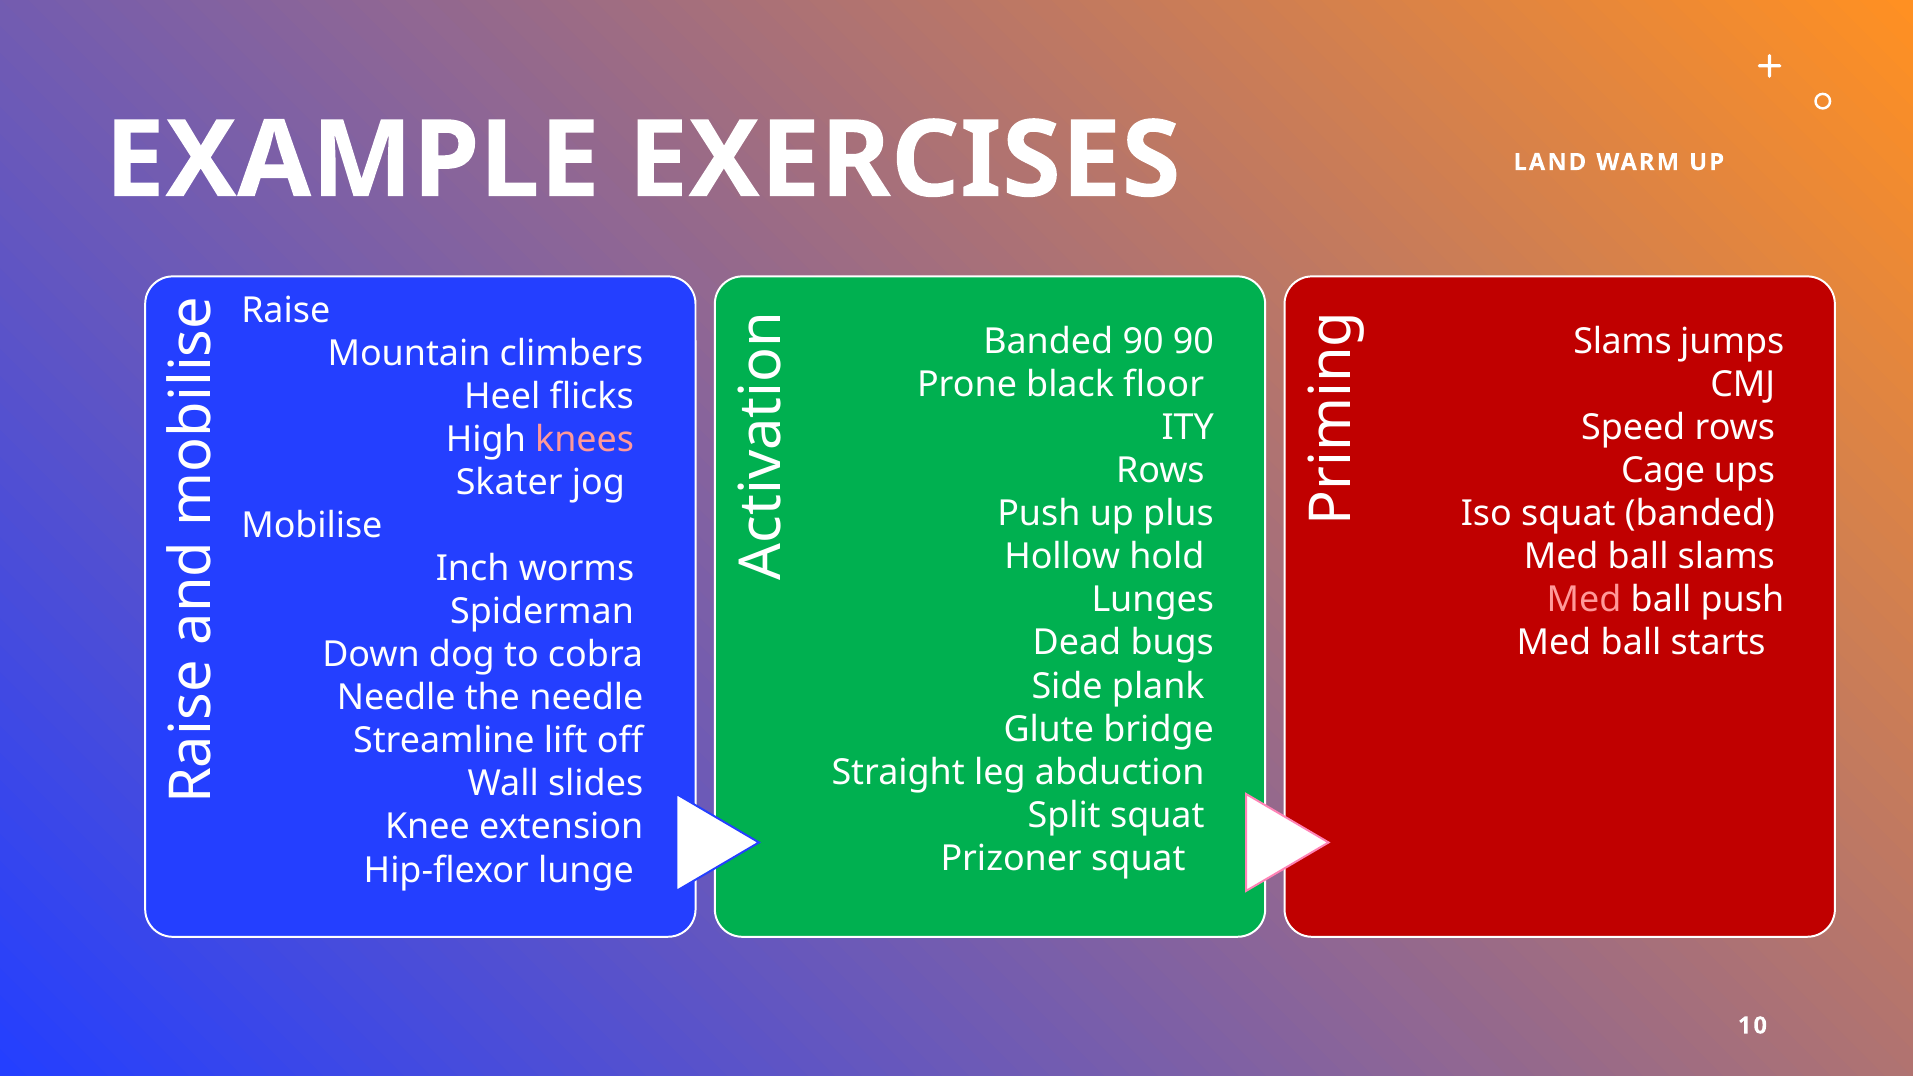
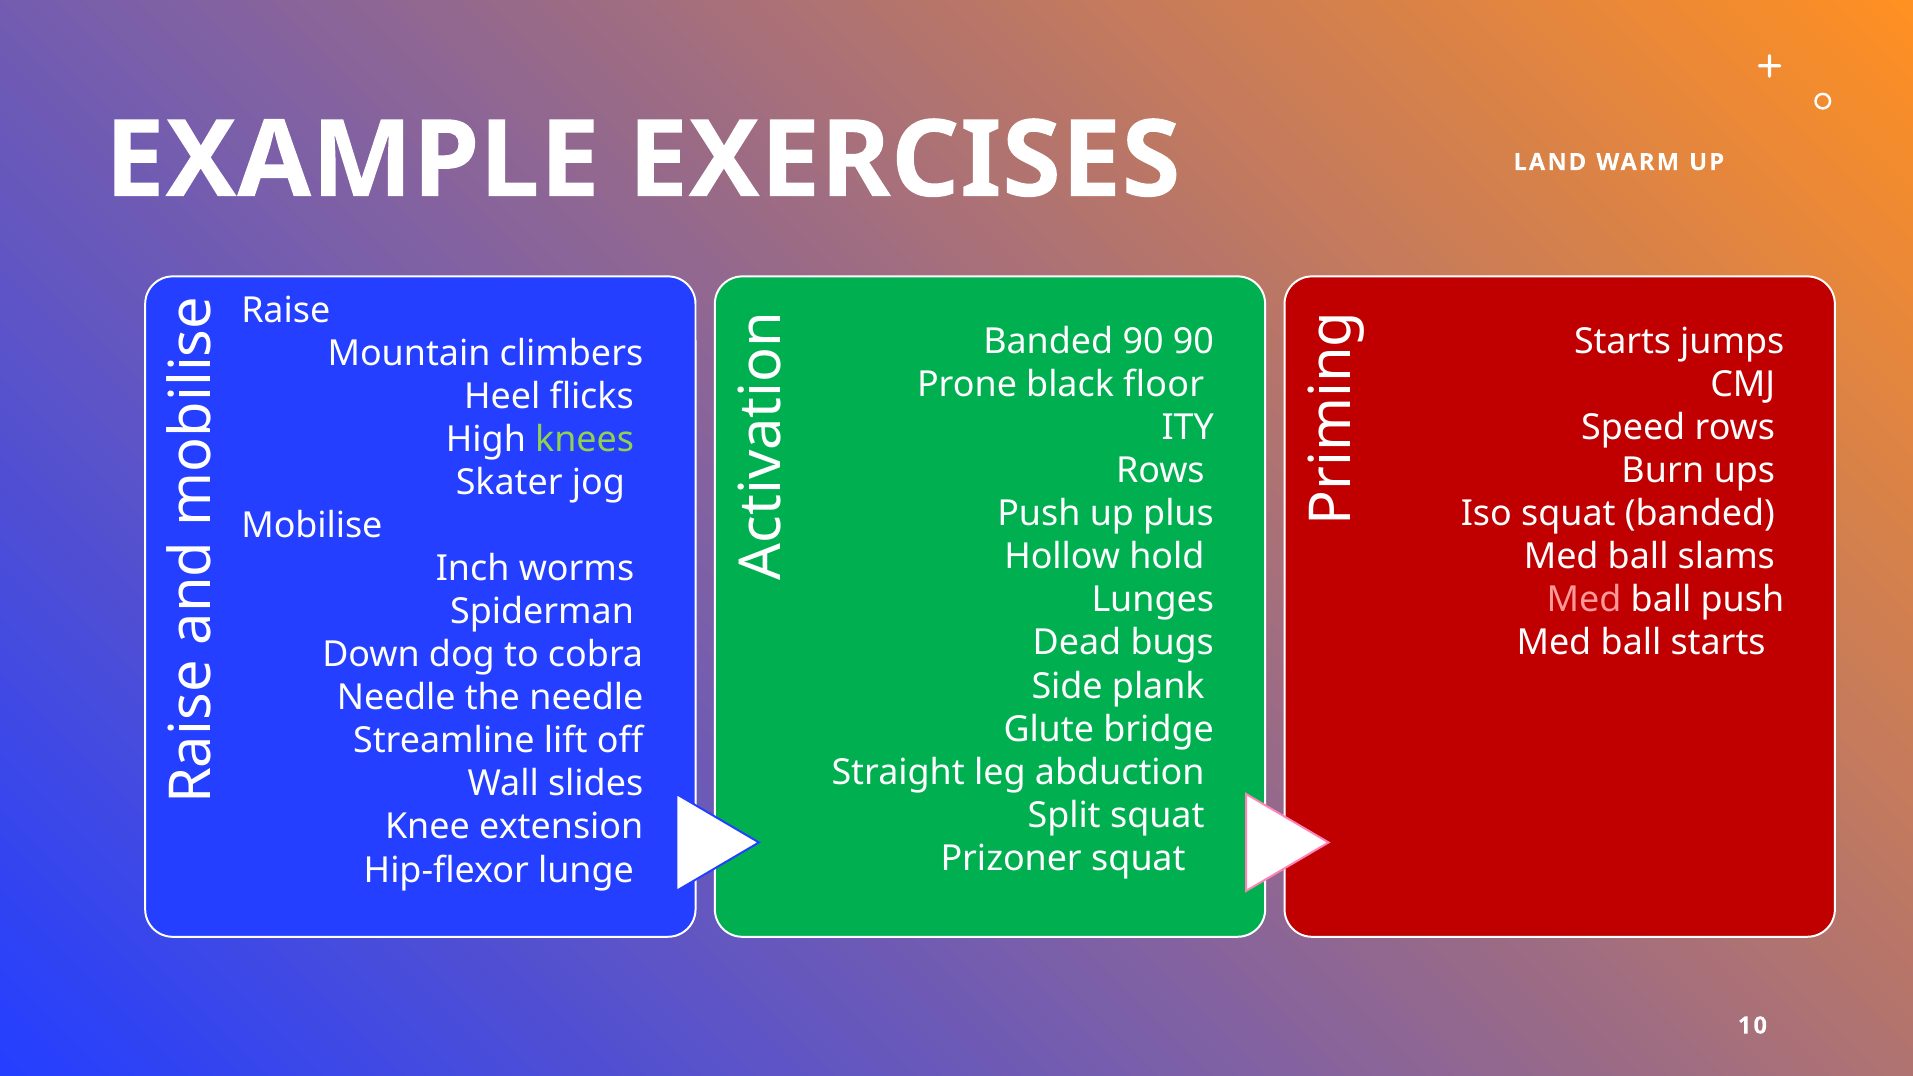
Slams at (1623, 342): Slams -> Starts
knees colour: pink -> light green
Cage: Cage -> Burn
